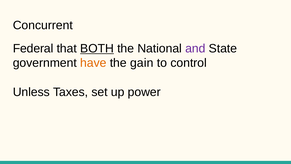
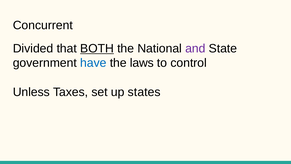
Federal: Federal -> Divided
have colour: orange -> blue
gain: gain -> laws
power: power -> states
